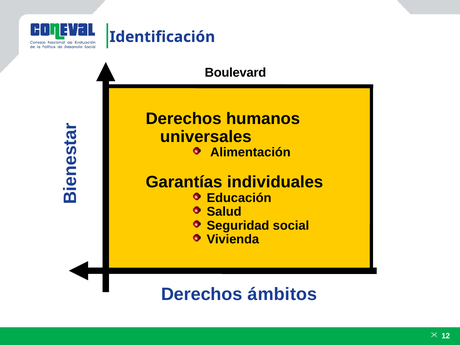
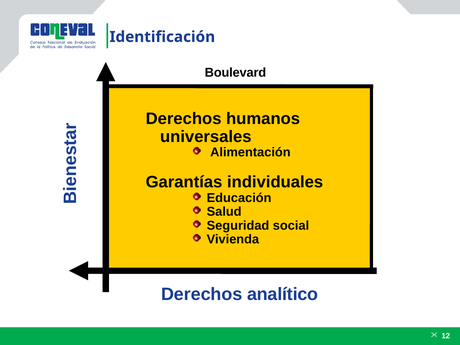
ámbitos: ámbitos -> analítico
